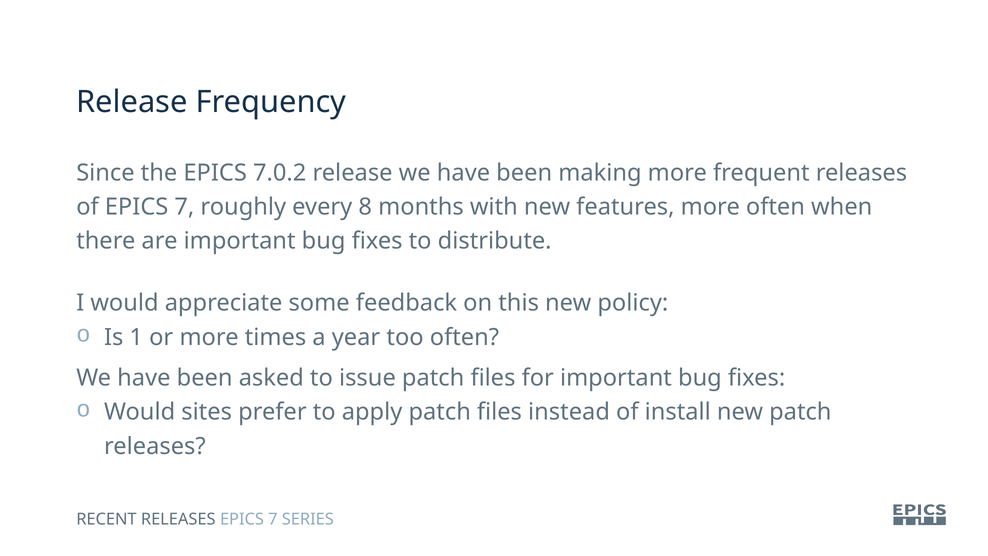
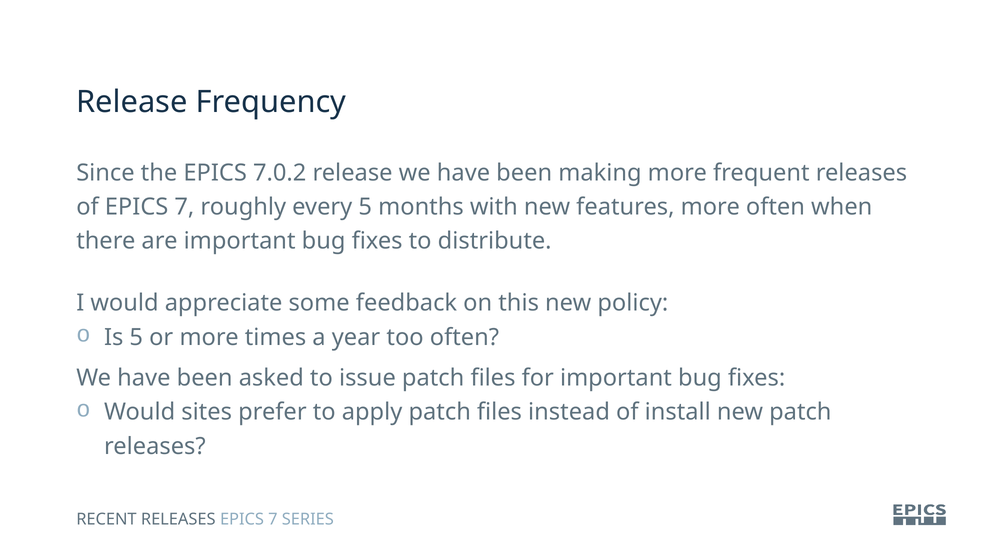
every 8: 8 -> 5
Is 1: 1 -> 5
